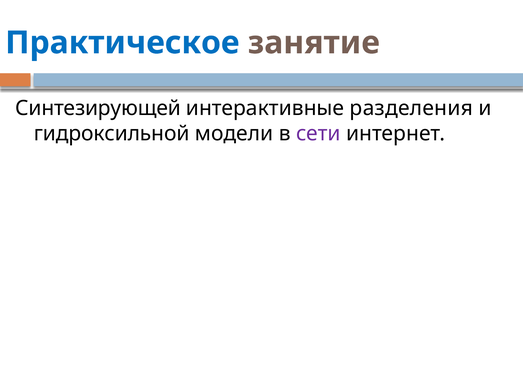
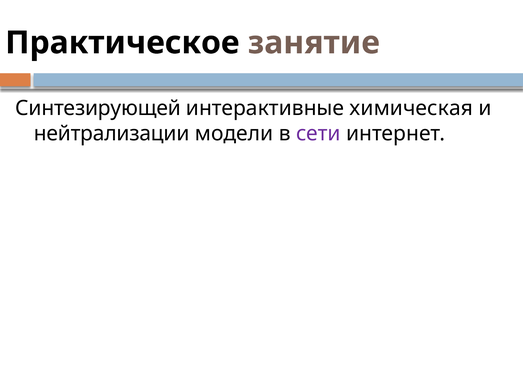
Практическое colour: blue -> black
разделения: разделения -> химическая
гидроксильной: гидроксильной -> нейтрализации
